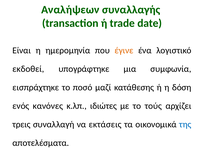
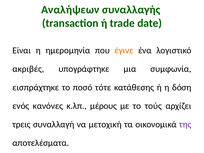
εκδοθεί: εκδοθεί -> ακριβές
μαζί: μαζί -> τότε
ιδιώτες: ιδιώτες -> μέρους
εκτάσεις: εκτάσεις -> μετοχική
της colour: blue -> purple
